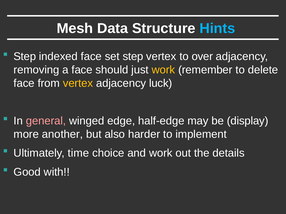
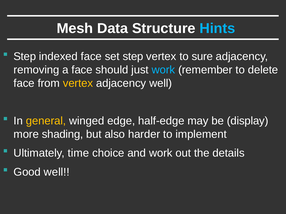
over: over -> sure
work at (163, 70) colour: yellow -> light blue
adjacency luck: luck -> well
general colour: pink -> yellow
another: another -> shading
Good with: with -> well
